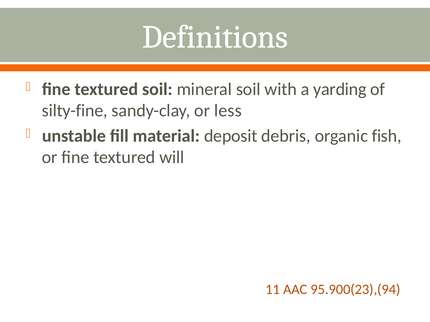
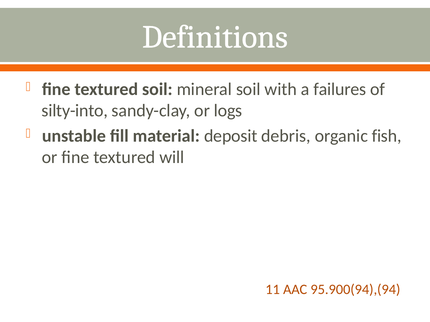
yarding: yarding -> failures
silty-fine: silty-fine -> silty-into
less: less -> logs
95.900(23),(94: 95.900(23),(94 -> 95.900(94),(94
